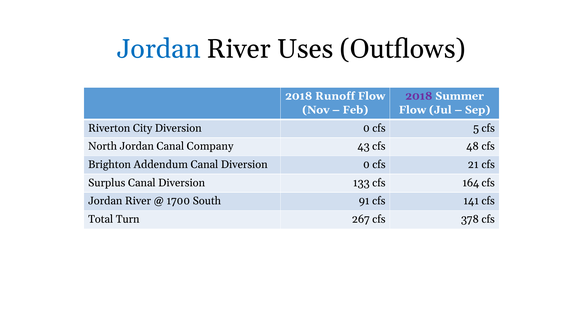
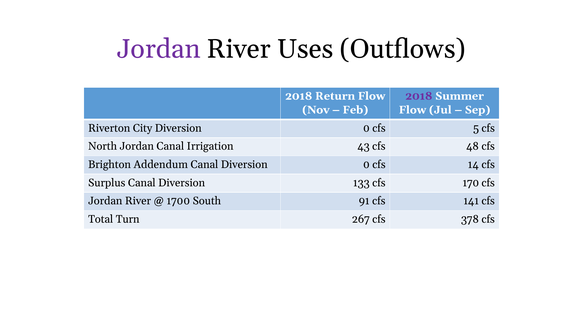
Jordan at (159, 49) colour: blue -> purple
Runoff: Runoff -> Return
Company: Company -> Irrigation
21: 21 -> 14
164: 164 -> 170
